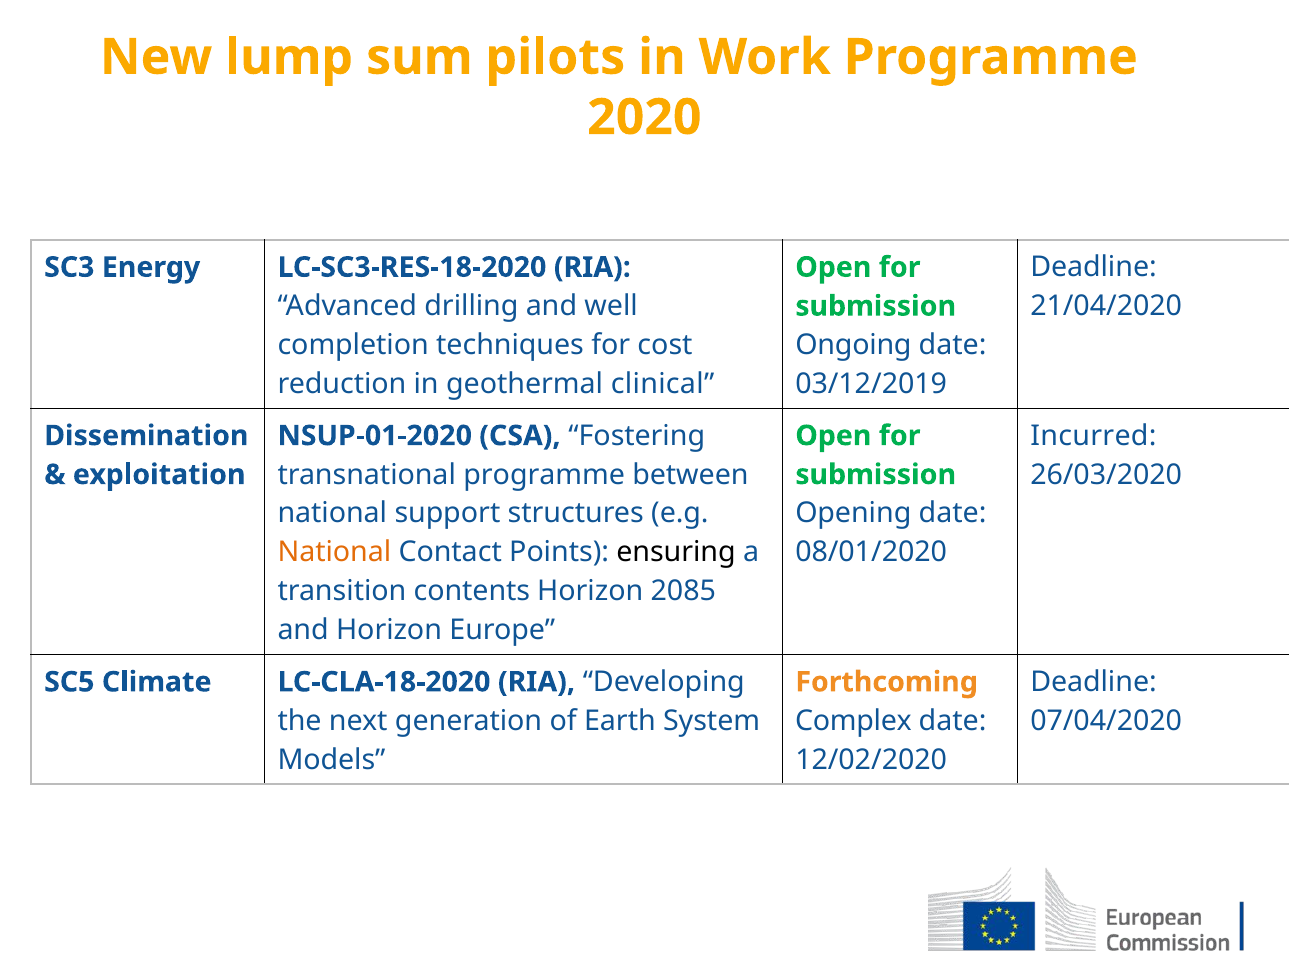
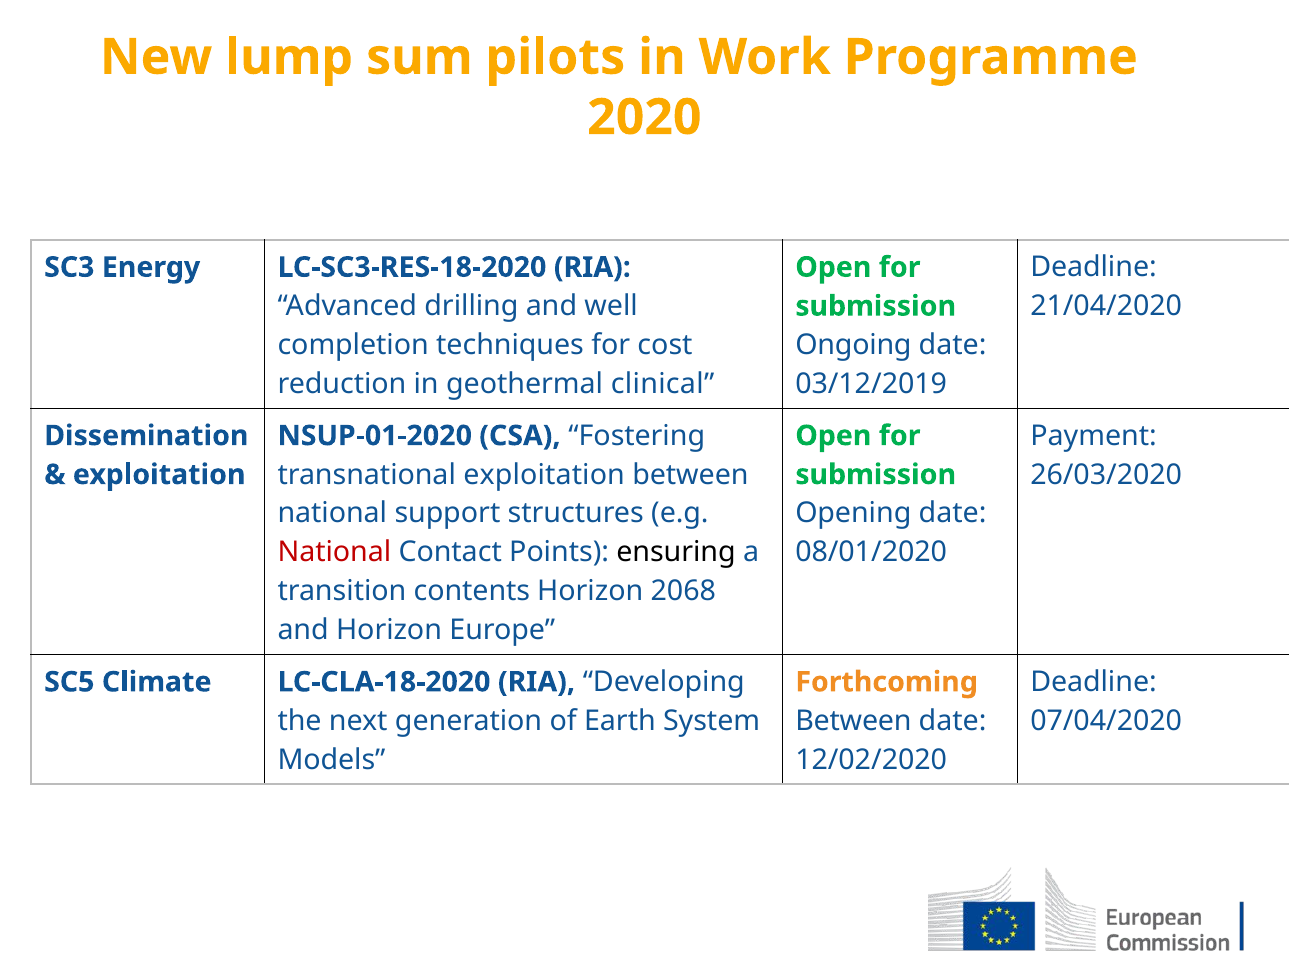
Incurred: Incurred -> Payment
transnational programme: programme -> exploitation
National at (334, 552) colour: orange -> red
2085: 2085 -> 2068
Complex at (853, 721): Complex -> Between
